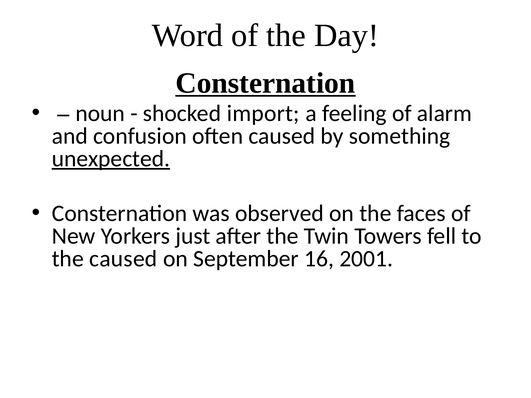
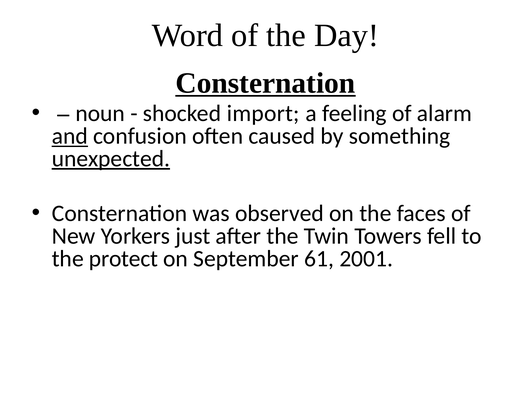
and underline: none -> present
the caused: caused -> protect
16: 16 -> 61
